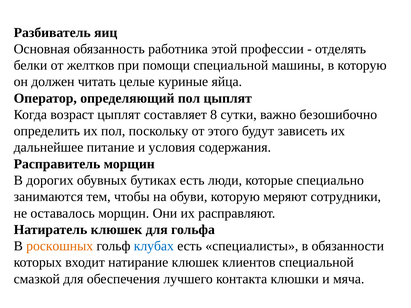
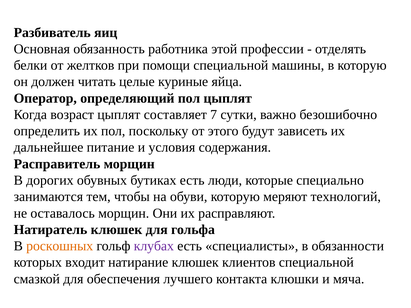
8: 8 -> 7
сотрудники: сотрудники -> технологий
клубах colour: blue -> purple
